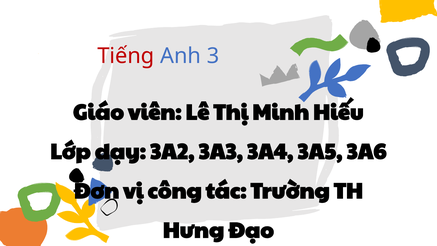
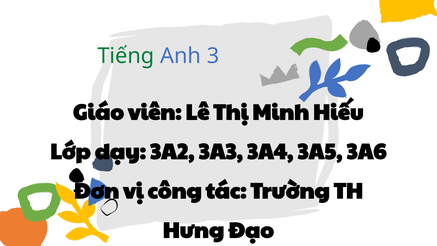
Tiếng colour: red -> green
